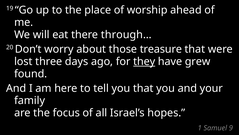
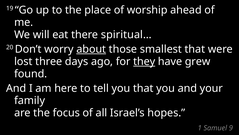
through…: through… -> spiritual…
about underline: none -> present
treasure: treasure -> smallest
